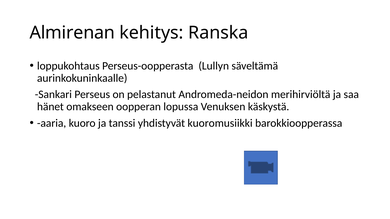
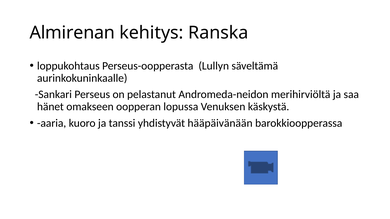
kuoromusiikki: kuoromusiikki -> hääpäivänään
